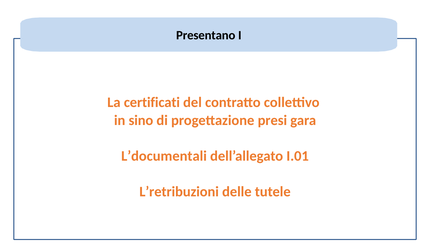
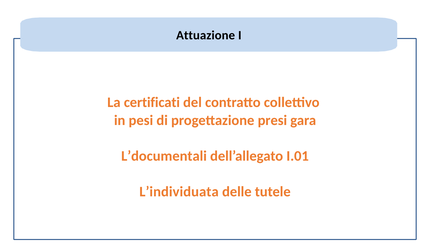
Presentano: Presentano -> Attuazione
sino: sino -> pesi
L’retribuzioni: L’retribuzioni -> L’individuata
